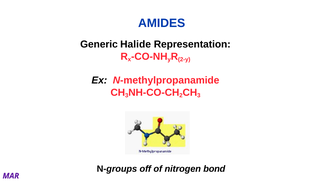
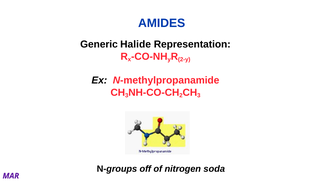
bond: bond -> soda
